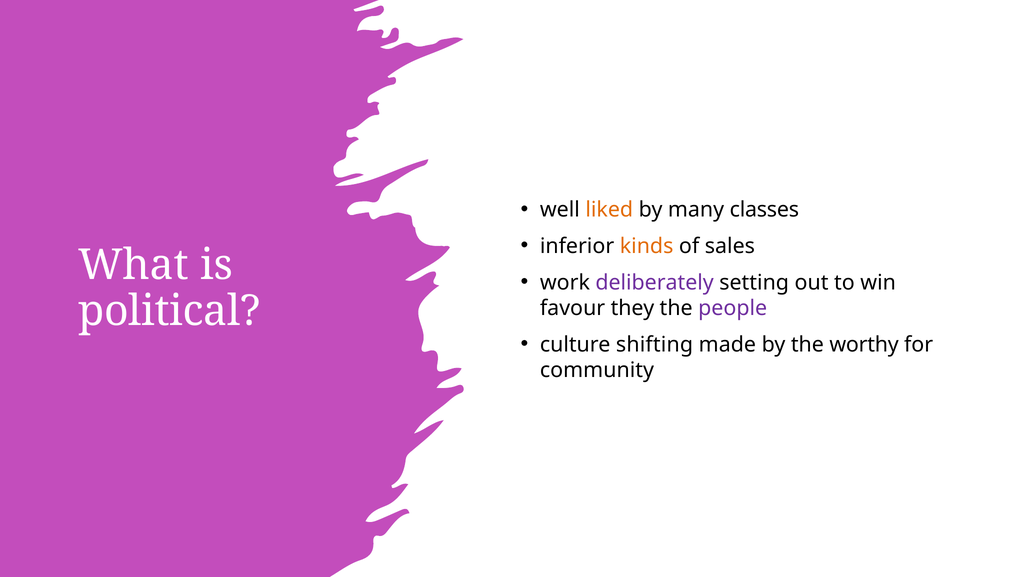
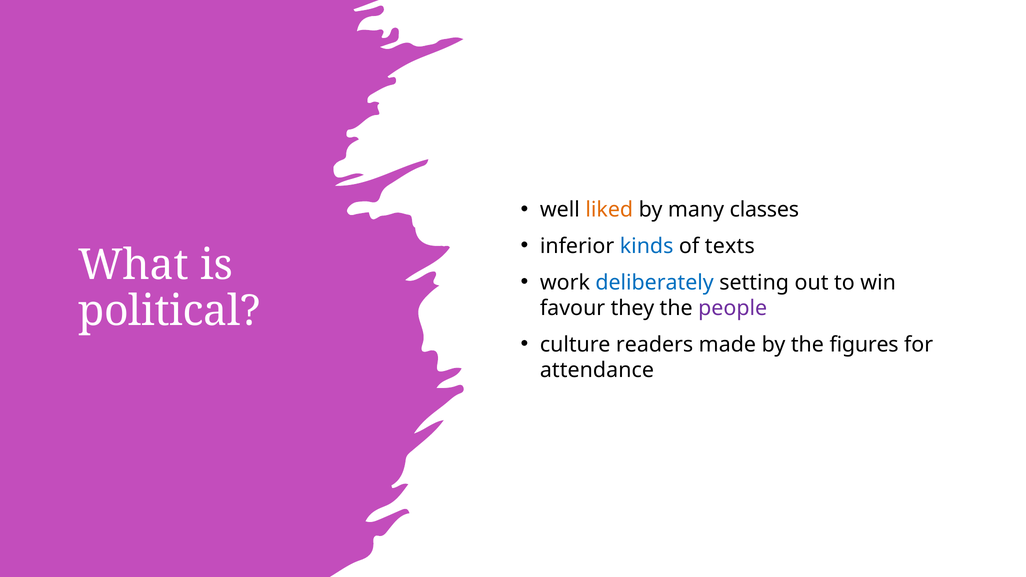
kinds colour: orange -> blue
sales: sales -> texts
deliberately colour: purple -> blue
shifting: shifting -> readers
worthy: worthy -> figures
community: community -> attendance
